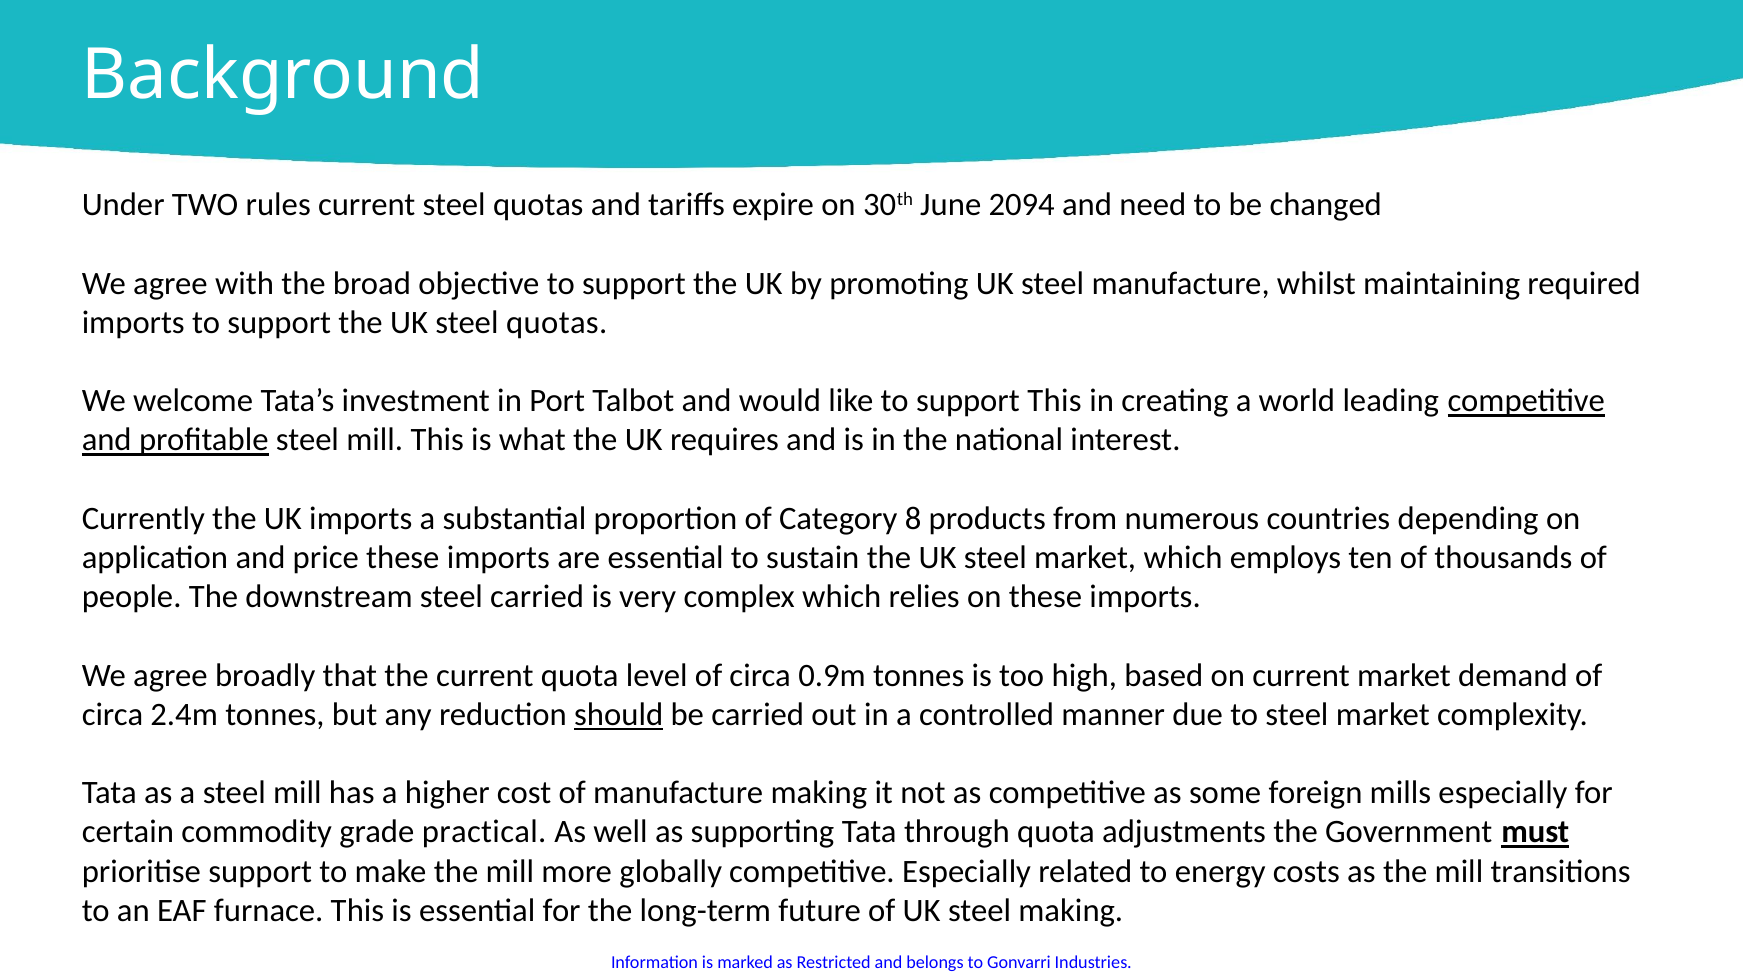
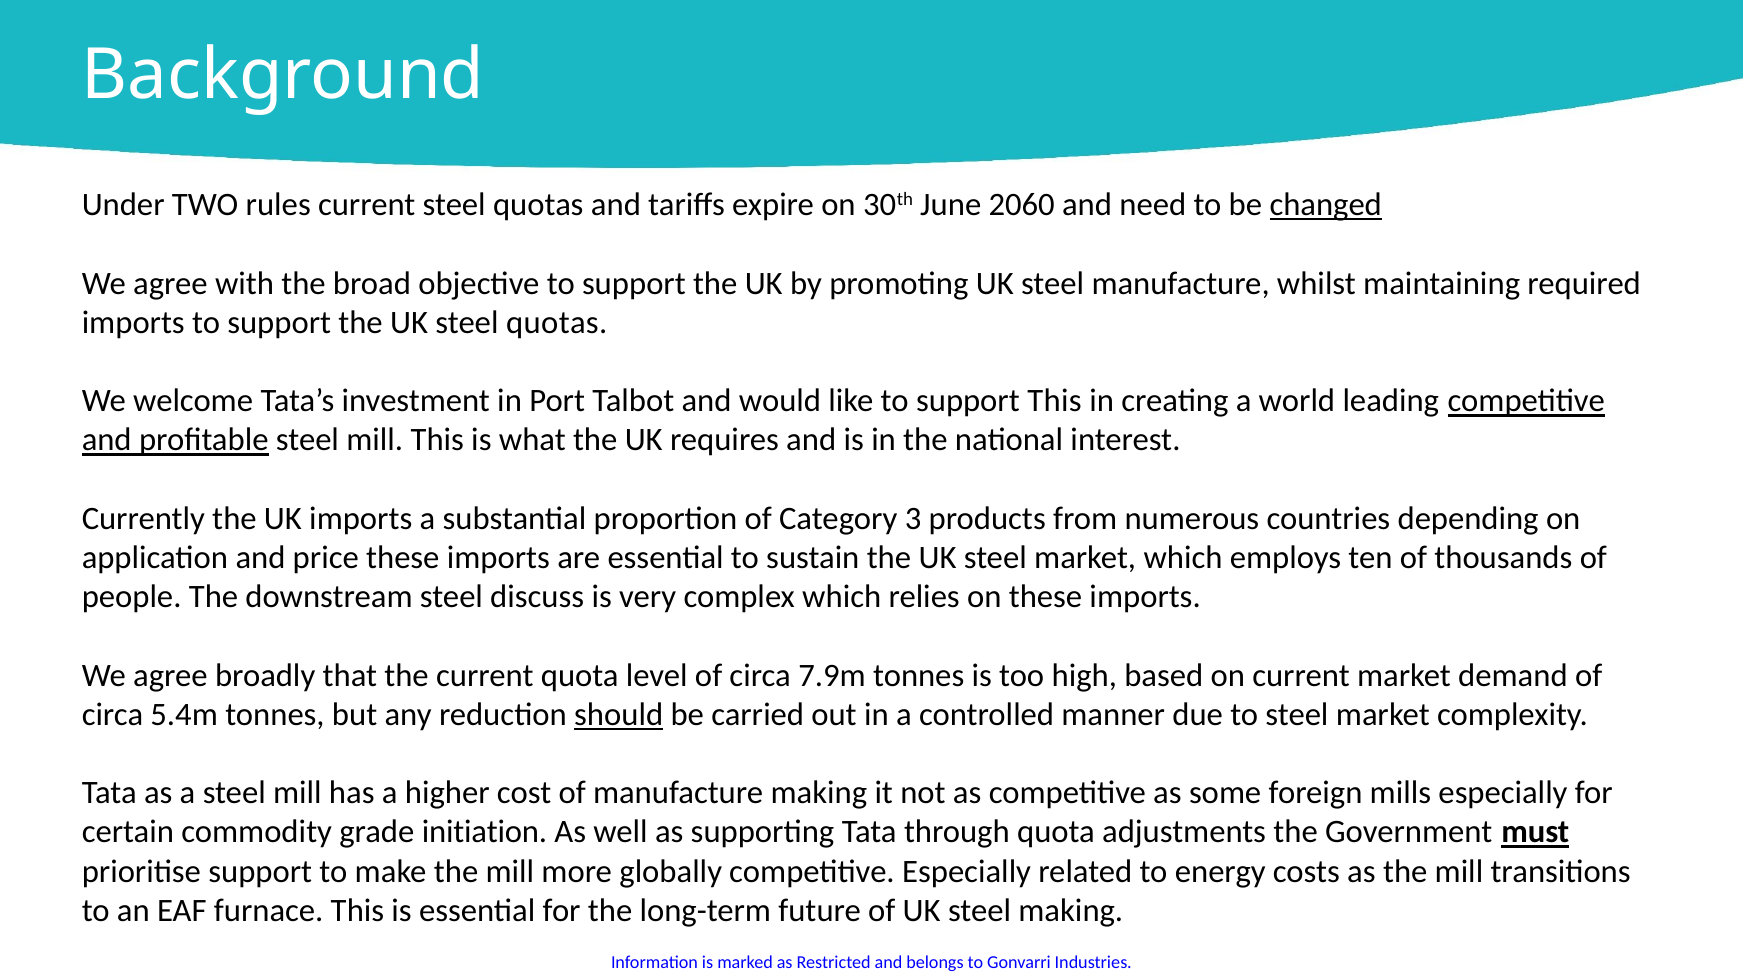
2094: 2094 -> 2060
changed underline: none -> present
8: 8 -> 3
steel carried: carried -> discuss
0.9m: 0.9m -> 7.9m
2.4m: 2.4m -> 5.4m
practical: practical -> initiation
